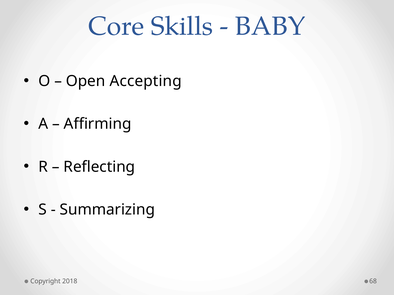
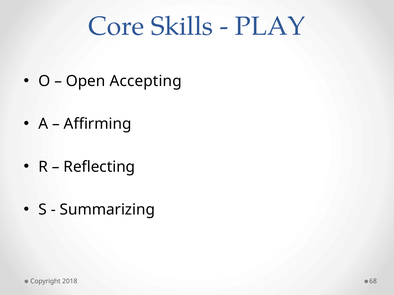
BABY: BABY -> PLAY
